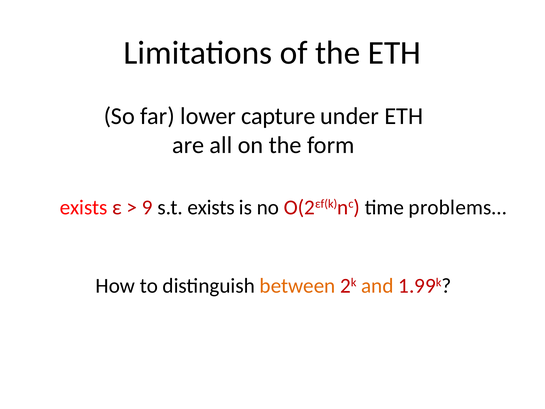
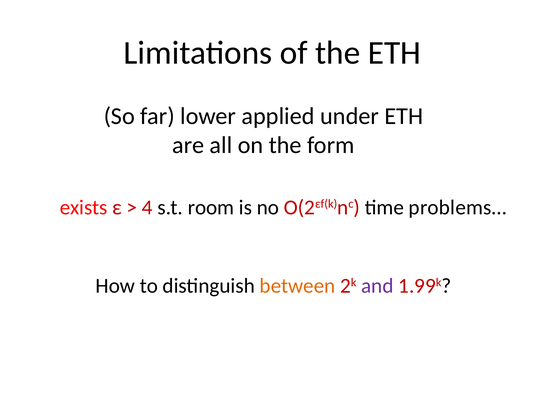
capture: capture -> applied
9: 9 -> 4
s.t exists: exists -> room
and colour: orange -> purple
